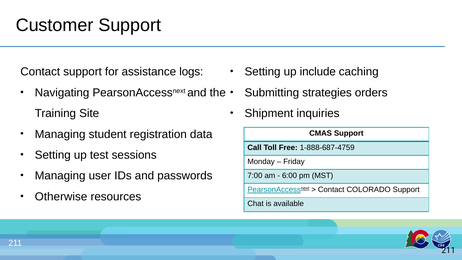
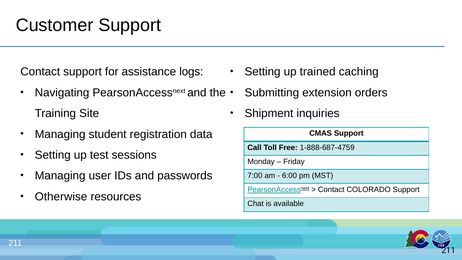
include: include -> trained
strategies: strategies -> extension
